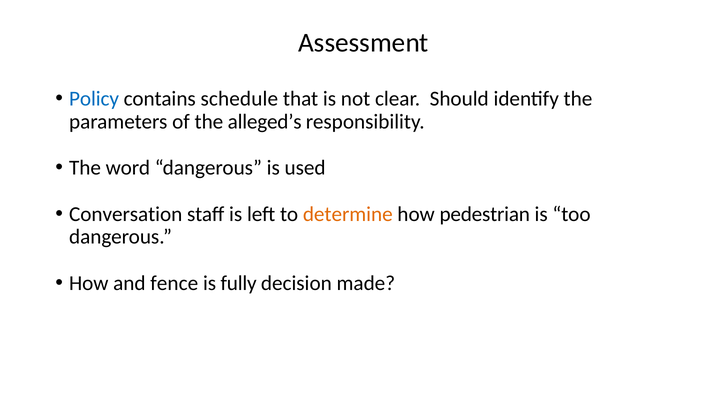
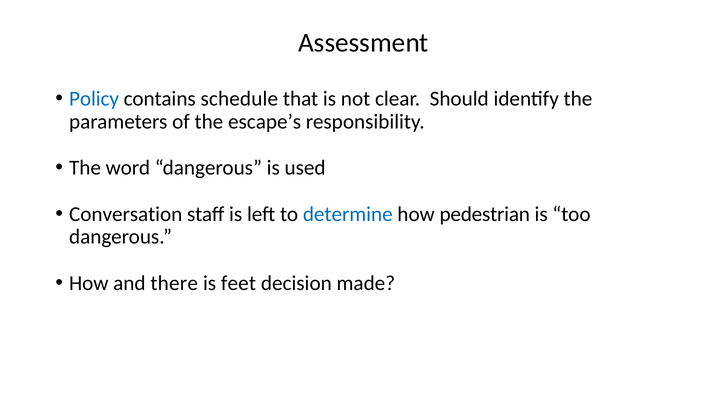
alleged’s: alleged’s -> escape’s
determine colour: orange -> blue
fence: fence -> there
fully: fully -> feet
